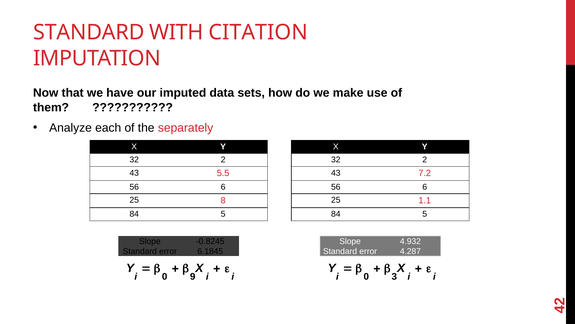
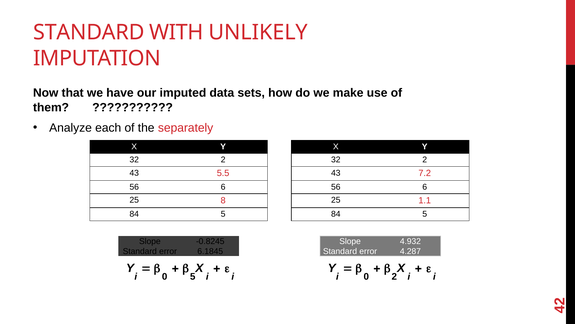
CITATION: CITATION -> UNLIKELY
0 9: 9 -> 5
0 3: 3 -> 2
